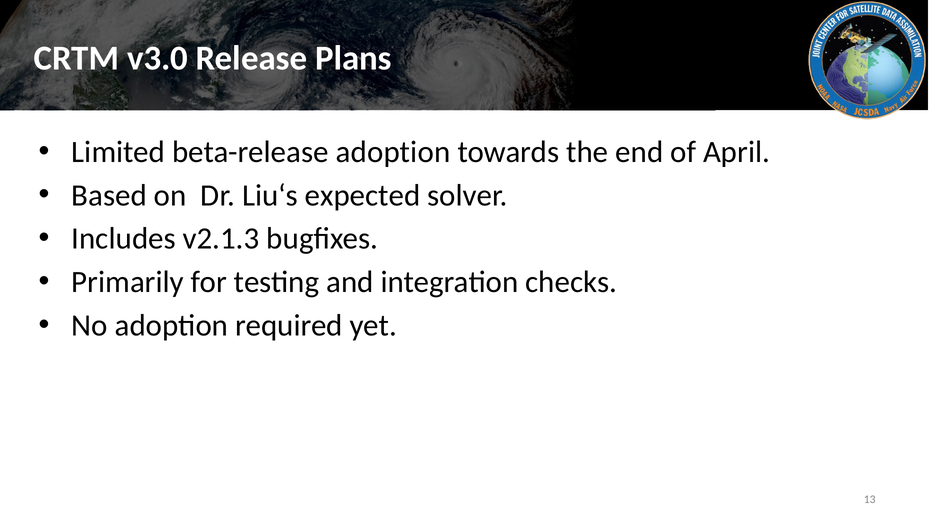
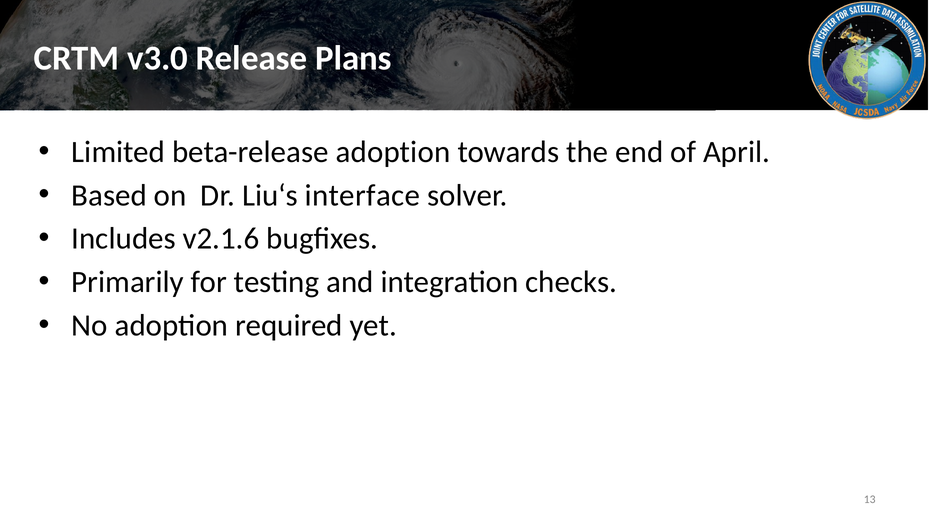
expected: expected -> interface
v2.1.3: v2.1.3 -> v2.1.6
